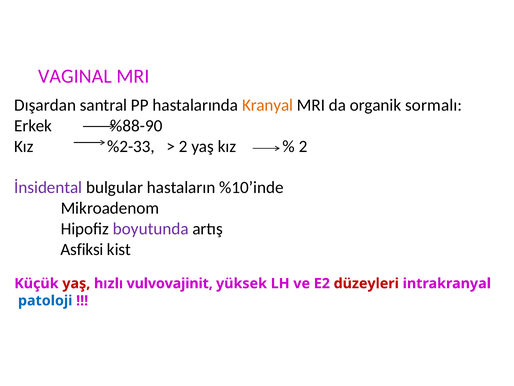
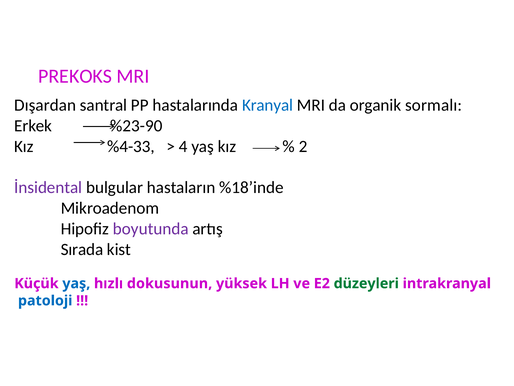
VAGINAL: VAGINAL -> PREKOKS
Kranyal colour: orange -> blue
%88-90: %88-90 -> %23-90
%2-33: %2-33 -> %4-33
2 at (183, 146): 2 -> 4
%10’inde: %10’inde -> %18’inde
Asfiksi: Asfiksi -> Sırada
yaş at (76, 283) colour: red -> blue
vulvovajinit: vulvovajinit -> dokusunun
düzeyleri colour: red -> green
